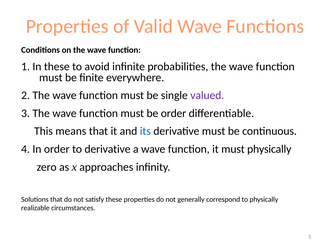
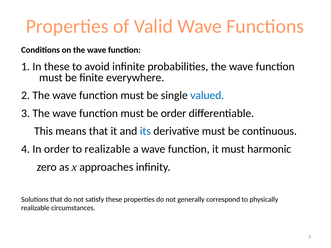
valued colour: purple -> blue
to derivative: derivative -> realizable
must physically: physically -> harmonic
